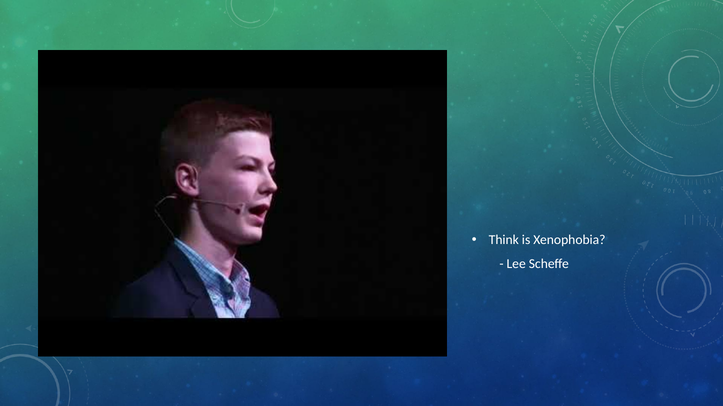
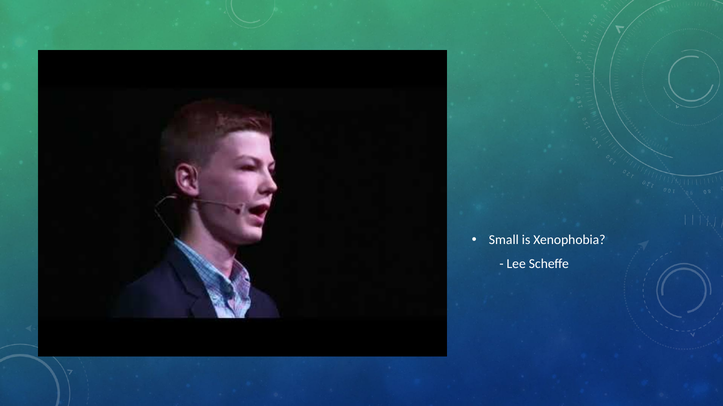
Think: Think -> Small
